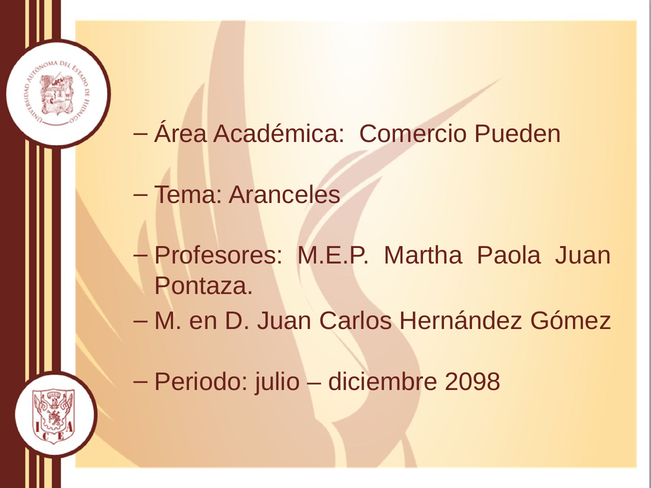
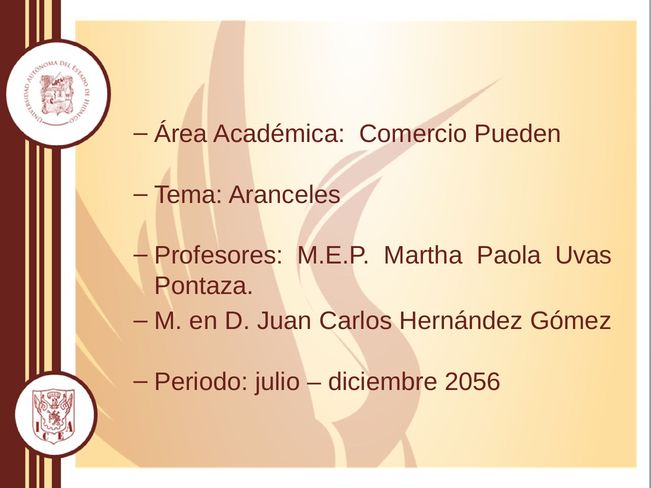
Paola Juan: Juan -> Uvas
2098: 2098 -> 2056
